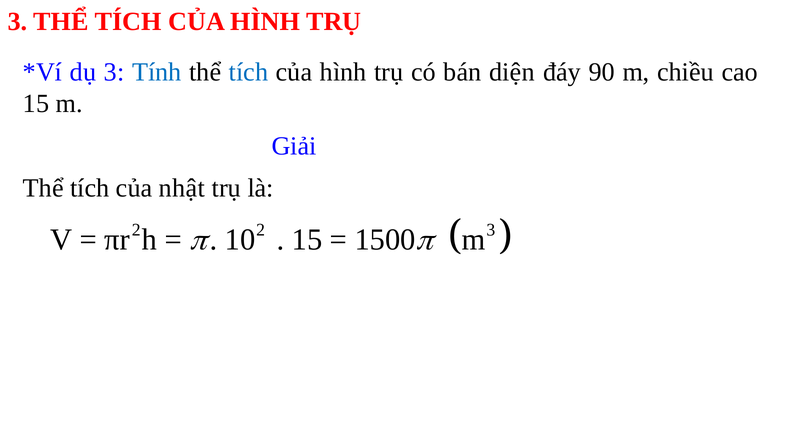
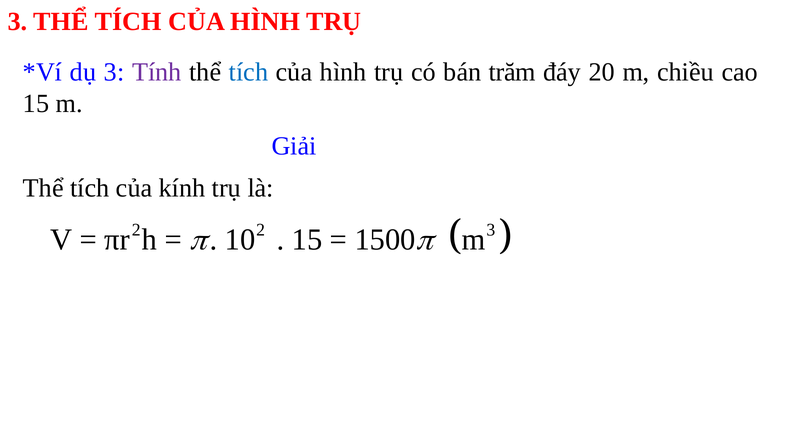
Tính colour: blue -> purple
diện: diện -> trăm
90: 90 -> 20
nhật: nhật -> kính
